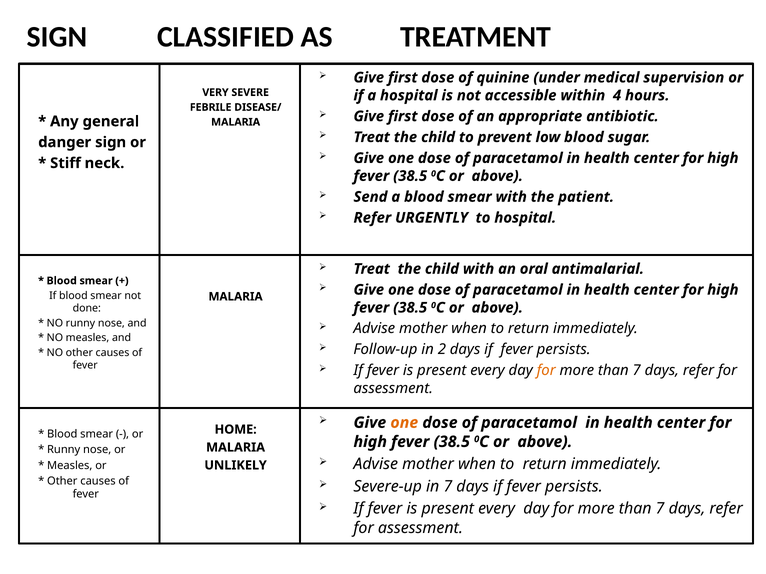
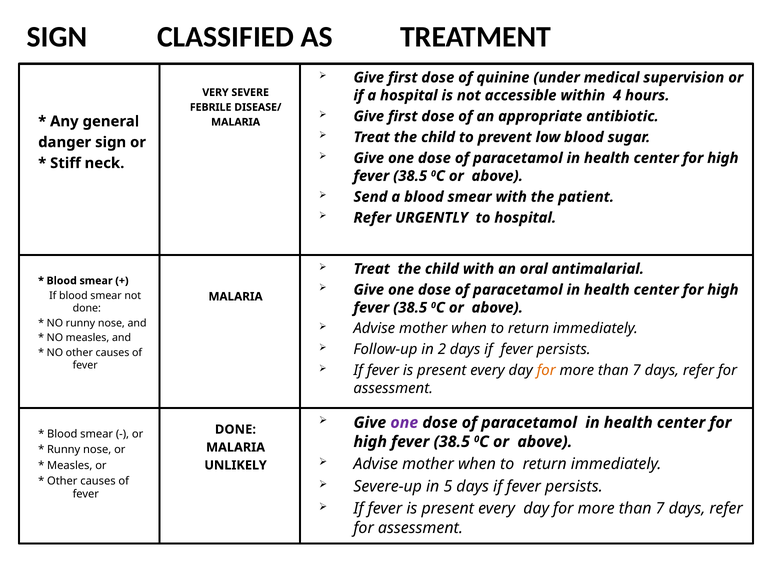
one at (404, 423) colour: orange -> purple
HOME at (236, 430): HOME -> DONE
in 7: 7 -> 5
